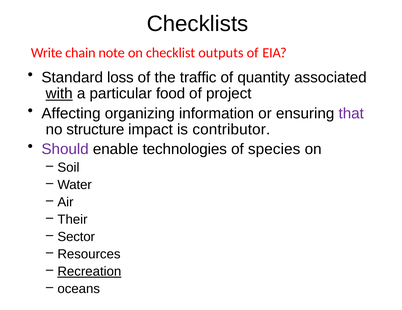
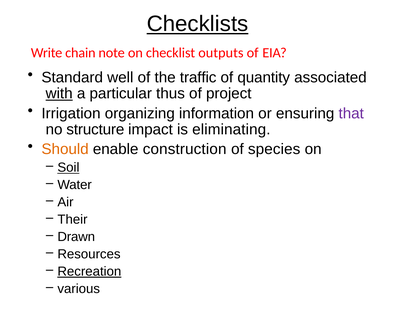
Checklists underline: none -> present
loss: loss -> well
food: food -> thus
Affecting: Affecting -> Irrigation
contributor: contributor -> eliminating
Should colour: purple -> orange
technologies: technologies -> construction
Soil underline: none -> present
Sector: Sector -> Drawn
oceans: oceans -> various
